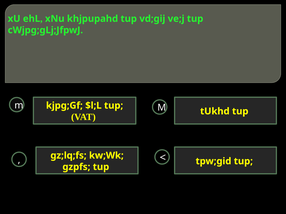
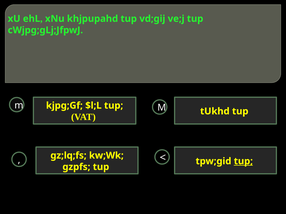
tup at (243, 162) underline: none -> present
